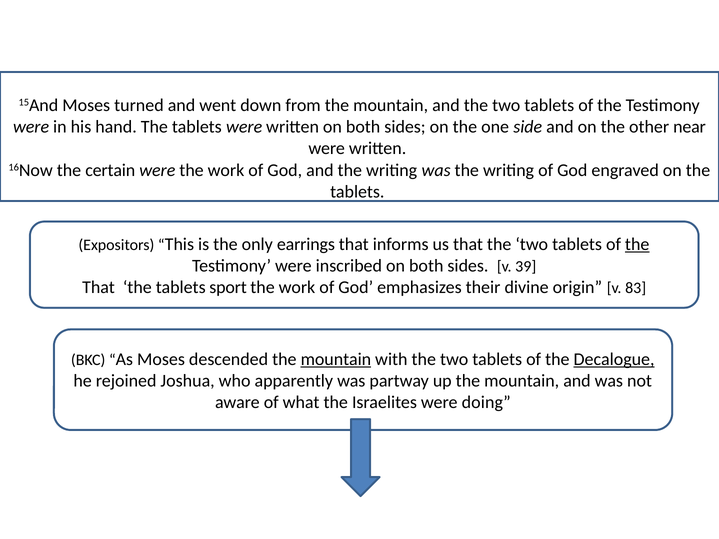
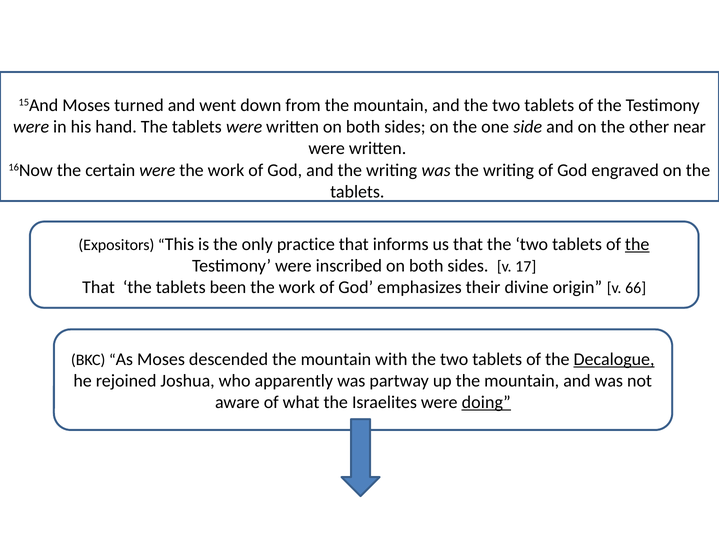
earrings: earrings -> practice
39: 39 -> 17
sport: sport -> been
83: 83 -> 66
mountain at (336, 360) underline: present -> none
doing underline: none -> present
